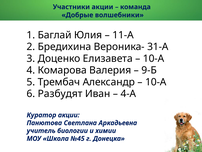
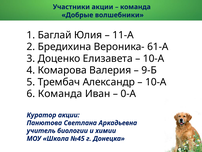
31-А: 31-А -> 61-А
6 Разбудят: Разбудят -> Команда
4-А: 4-А -> 0-А
